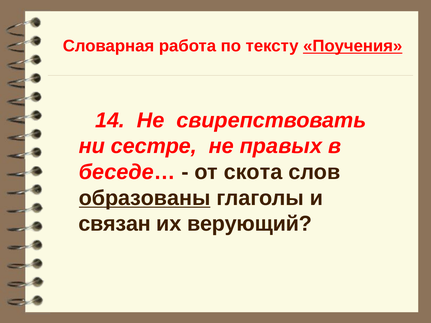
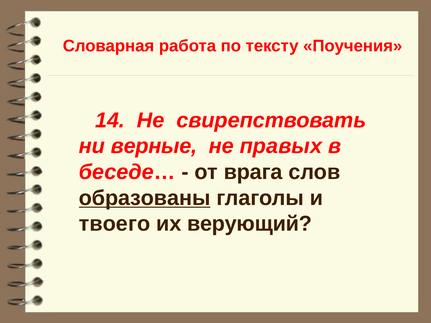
Поучения underline: present -> none
сестре: сестре -> верные
скота: скота -> врага
связан: связан -> твоего
